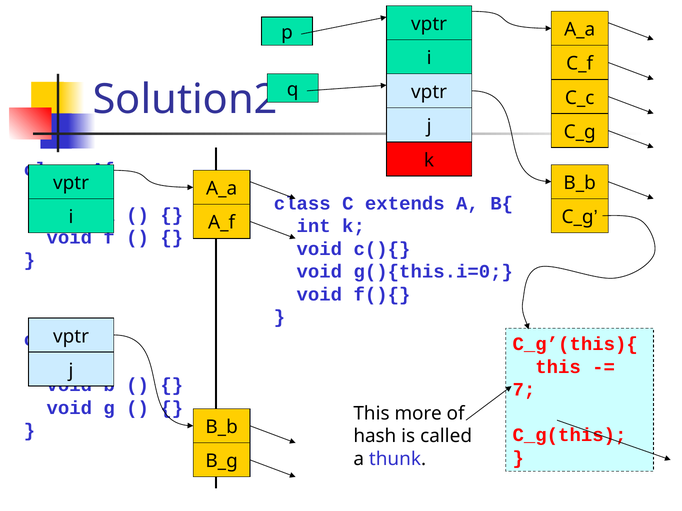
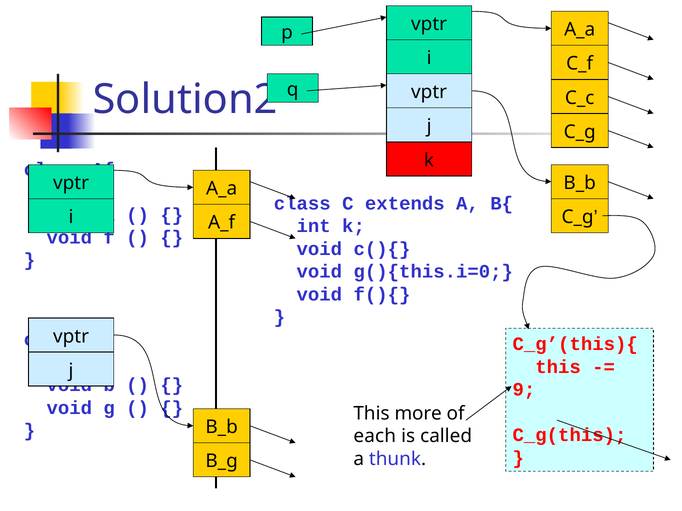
7: 7 -> 9
hash: hash -> each
